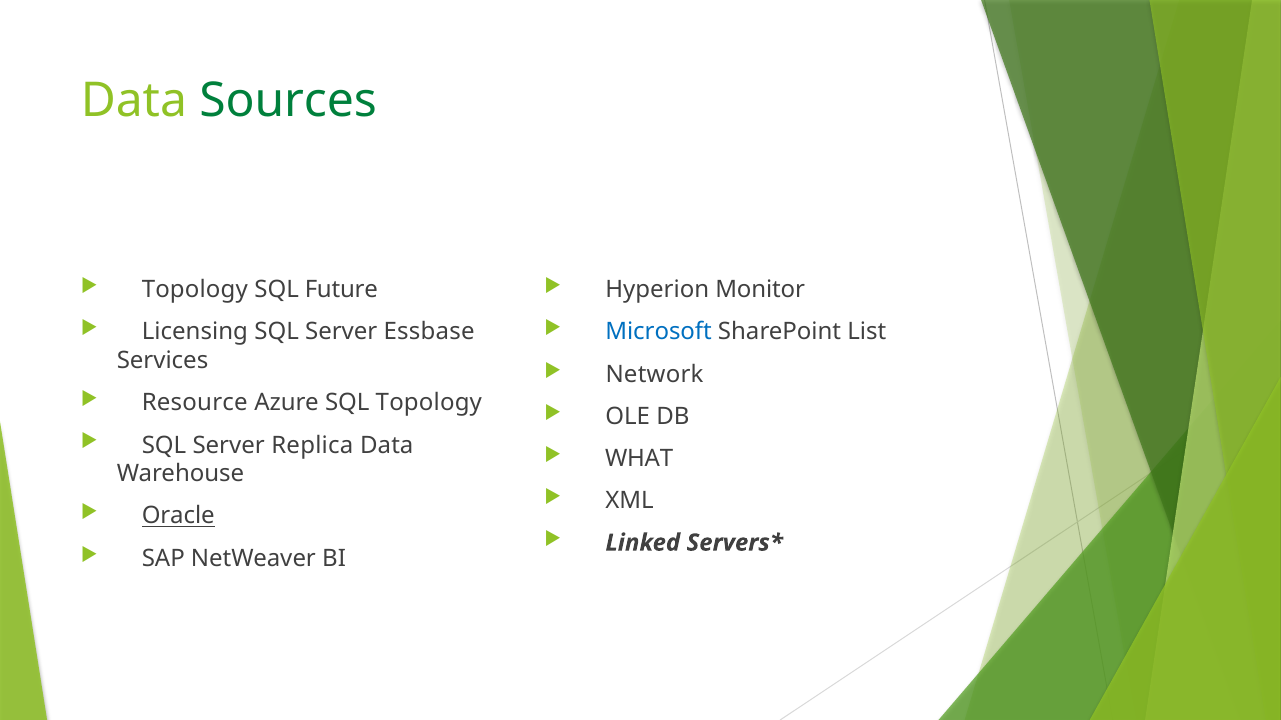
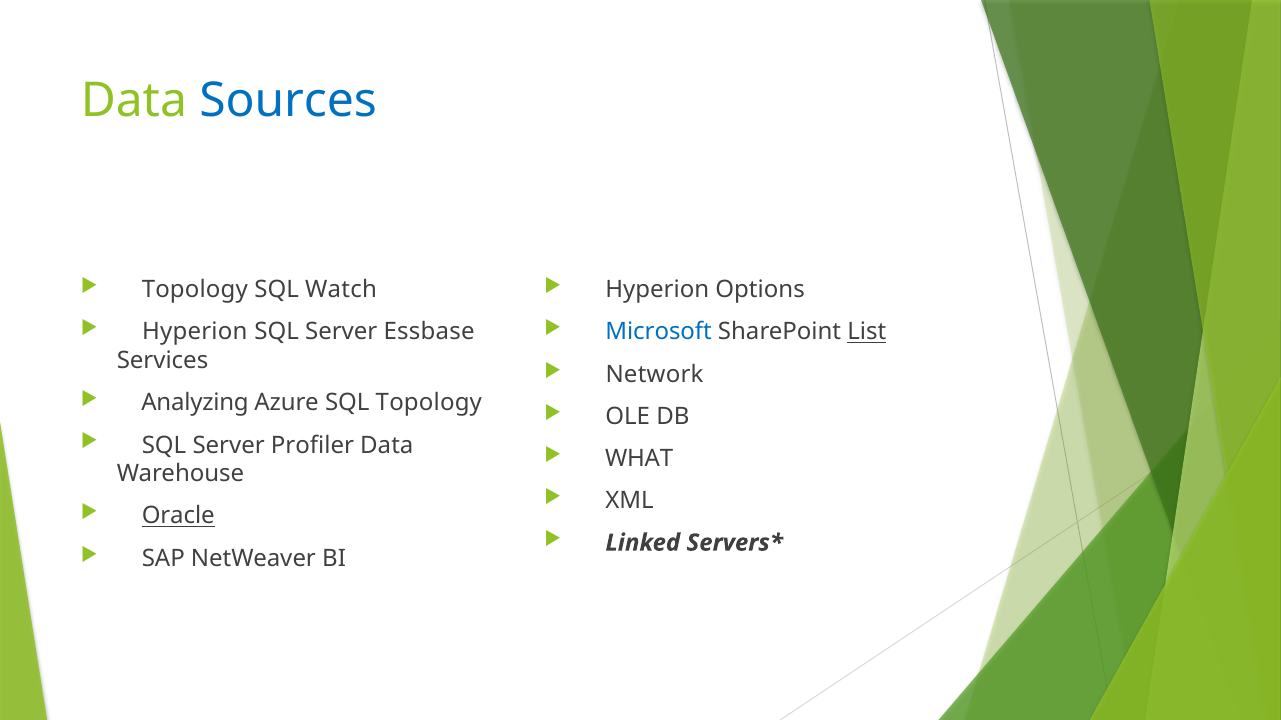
Sources colour: green -> blue
Future: Future -> Watch
Monitor: Monitor -> Options
Licensing at (195, 332): Licensing -> Hyperion
List underline: none -> present
Resource: Resource -> Analyzing
Replica: Replica -> Profiler
